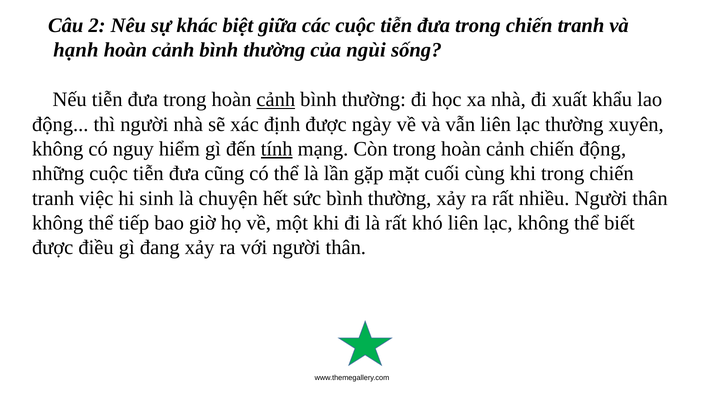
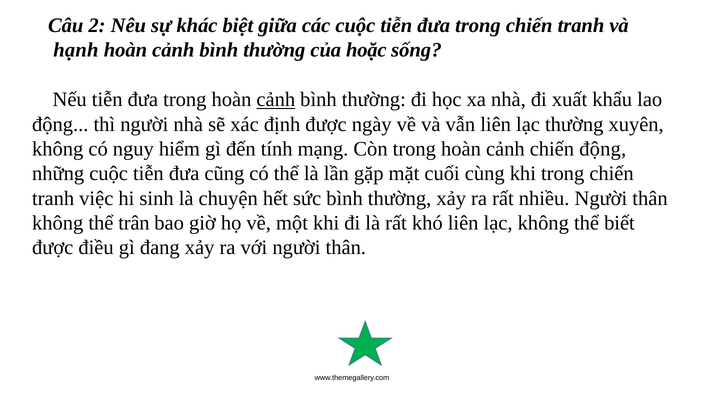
ngùi: ngùi -> hoặc
tính underline: present -> none
tiếp: tiếp -> trân
